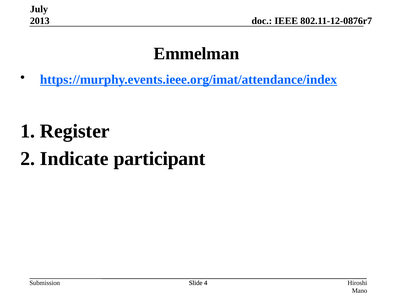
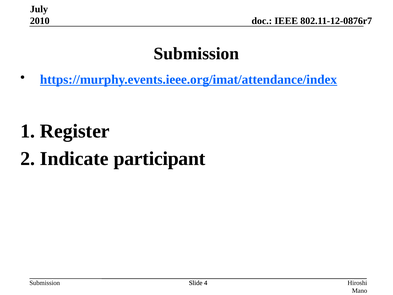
2013: 2013 -> 2010
Emmelman at (196, 54): Emmelman -> Submission
